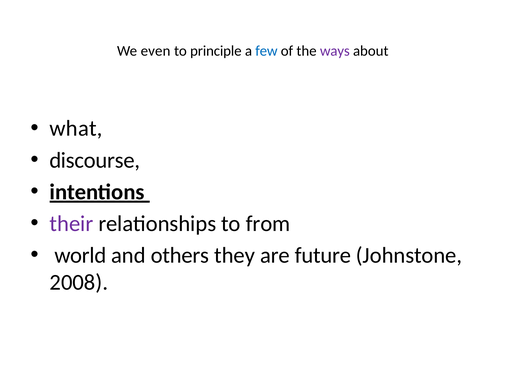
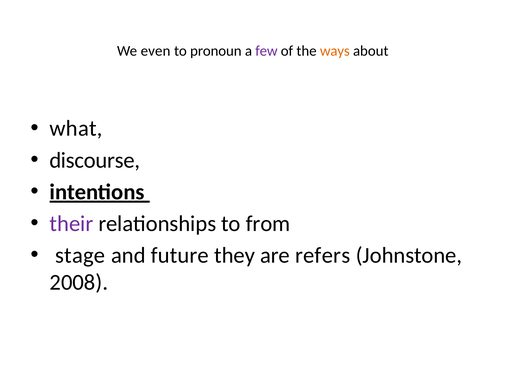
principle: principle -> pronoun
few colour: blue -> purple
ways colour: purple -> orange
world: world -> stage
others: others -> future
future: future -> refers
